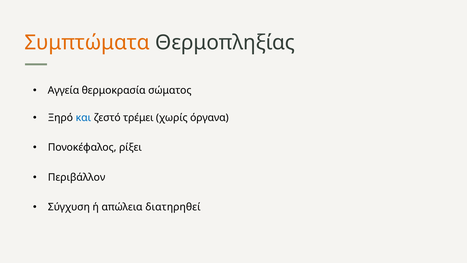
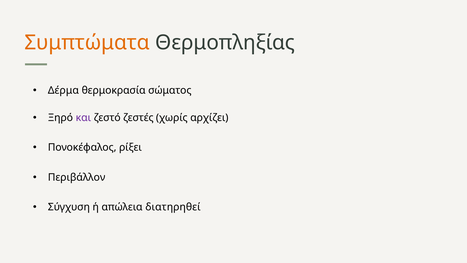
Αγγεία: Αγγεία -> Δέρμα
και colour: blue -> purple
τρέμει: τρέμει -> ζεστές
όργανα: όργανα -> αρχίζει
